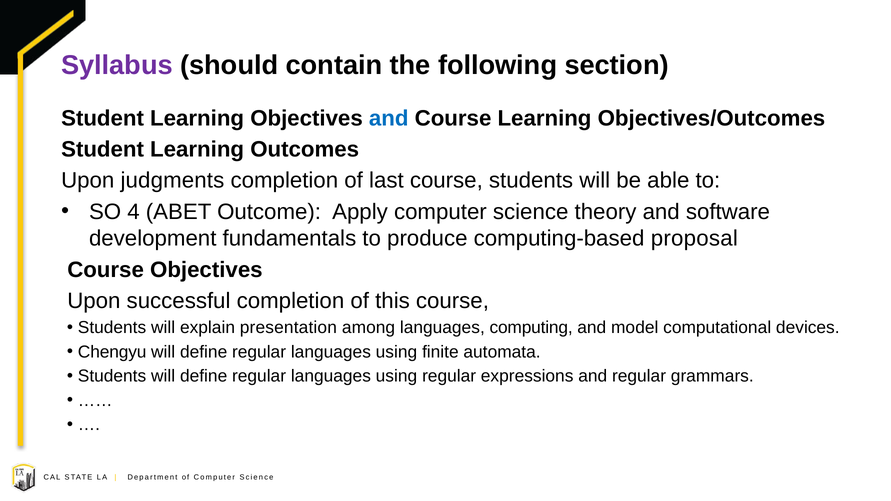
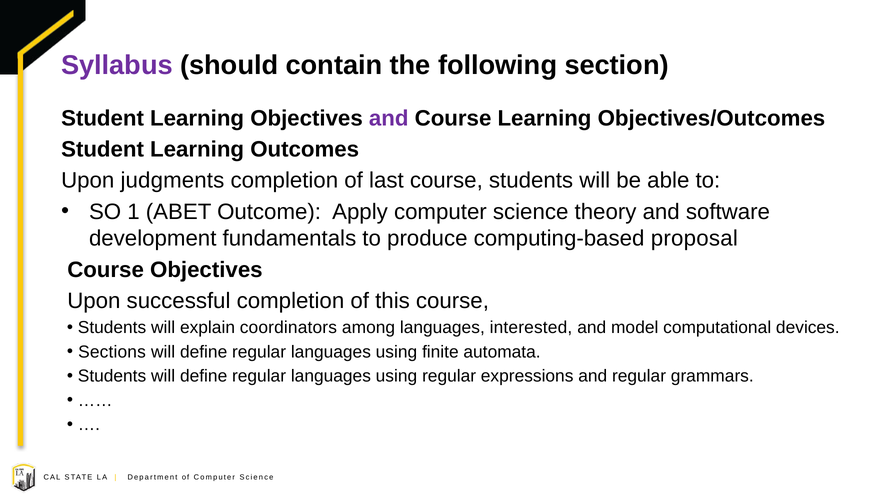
and at (389, 118) colour: blue -> purple
4: 4 -> 1
presentation: presentation -> coordinators
computing: computing -> interested
Chengyu: Chengyu -> Sections
